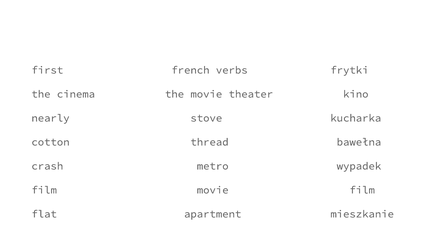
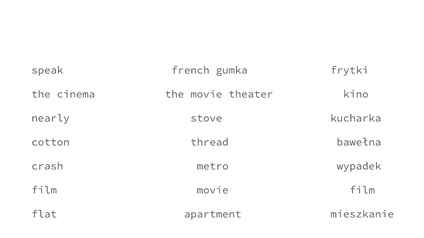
first: first -> speak
verbs: verbs -> gumka
